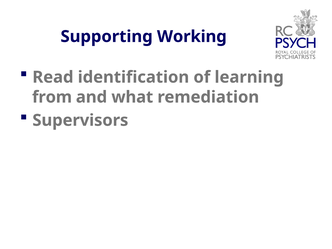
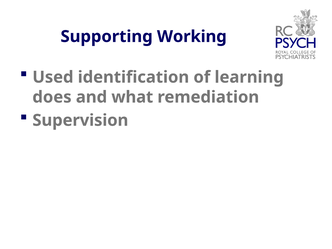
Read: Read -> Used
from: from -> does
Supervisors: Supervisors -> Supervision
